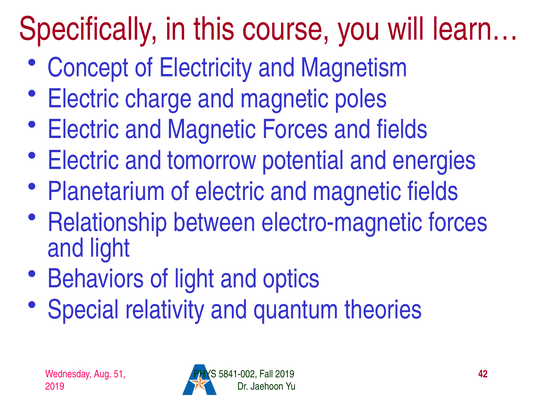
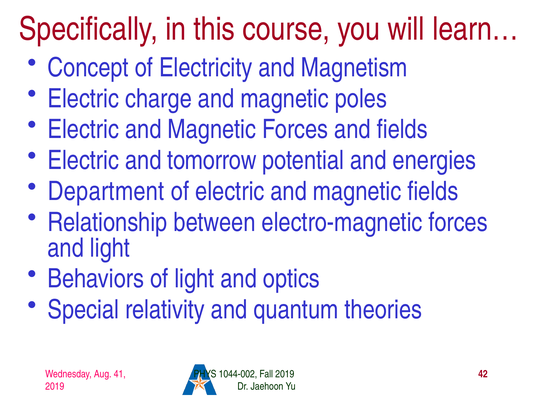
Planetarium: Planetarium -> Department
51: 51 -> 41
5841-002: 5841-002 -> 1044-002
